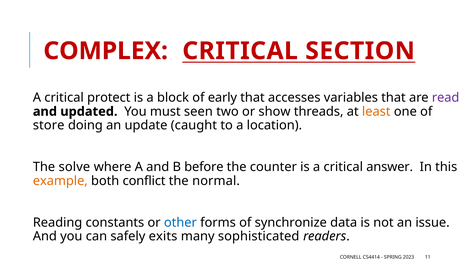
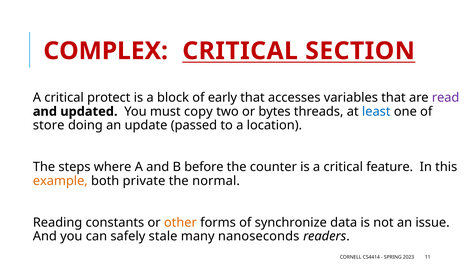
seen: seen -> copy
show: show -> bytes
least colour: orange -> blue
caught: caught -> passed
solve: solve -> steps
answer: answer -> feature
conflict: conflict -> private
other colour: blue -> orange
exits: exits -> stale
sophisticated: sophisticated -> nanoseconds
